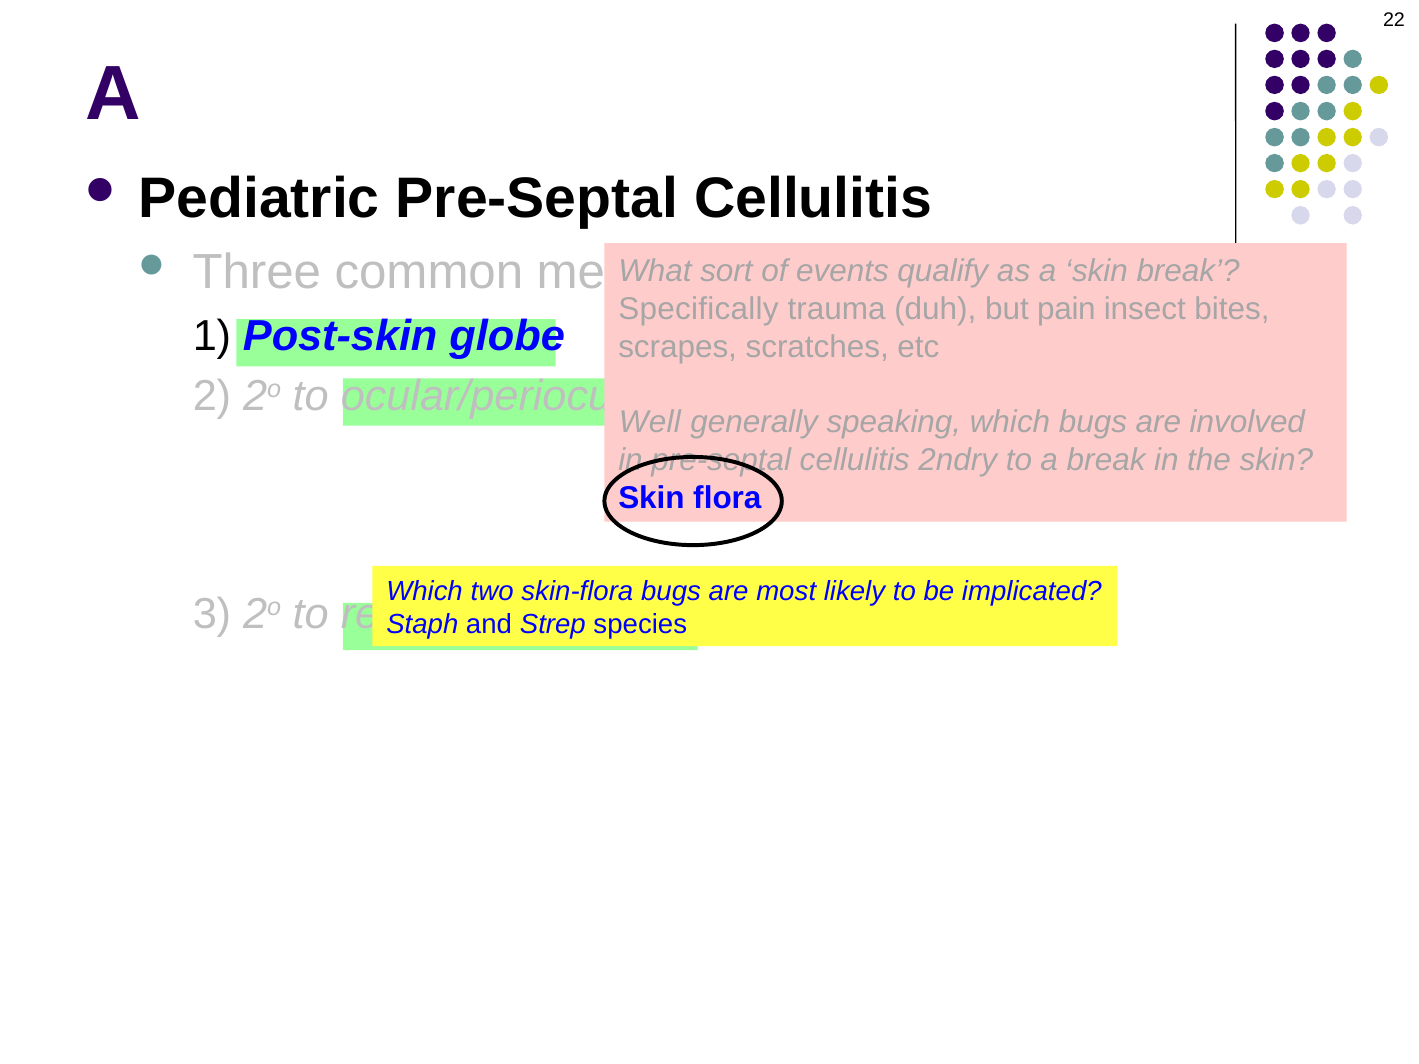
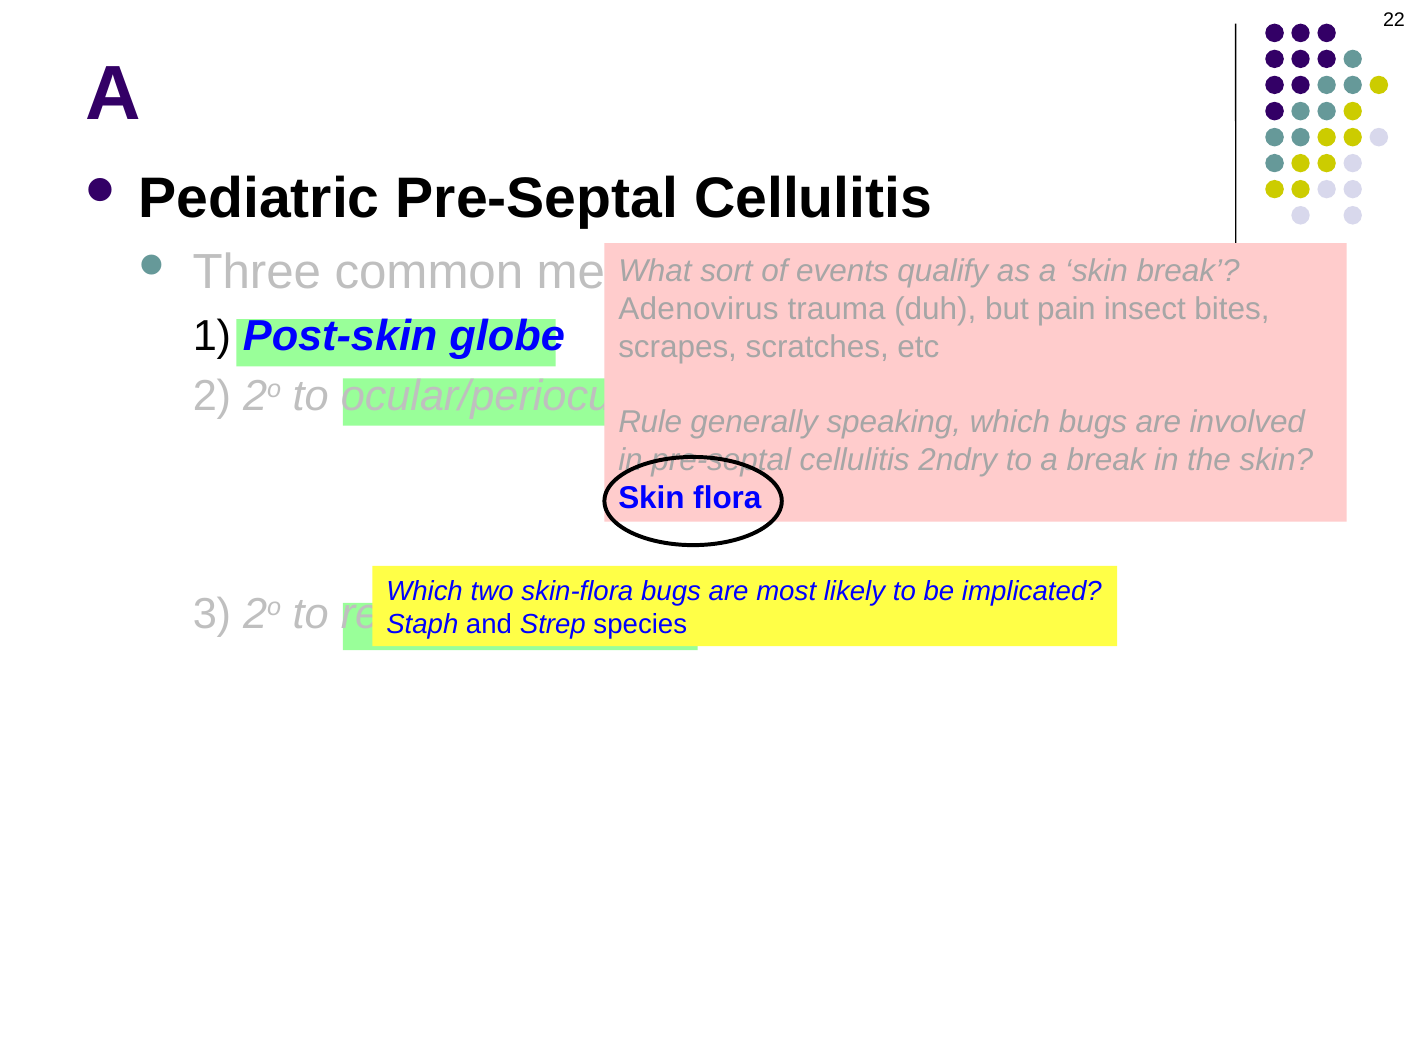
Specifically: Specifically -> Adenovirus
Well: Well -> Rule
